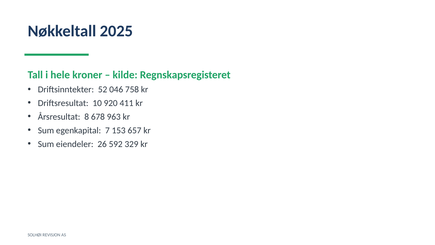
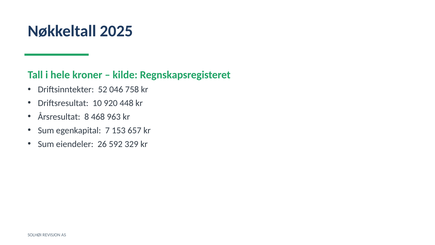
411: 411 -> 448
678: 678 -> 468
